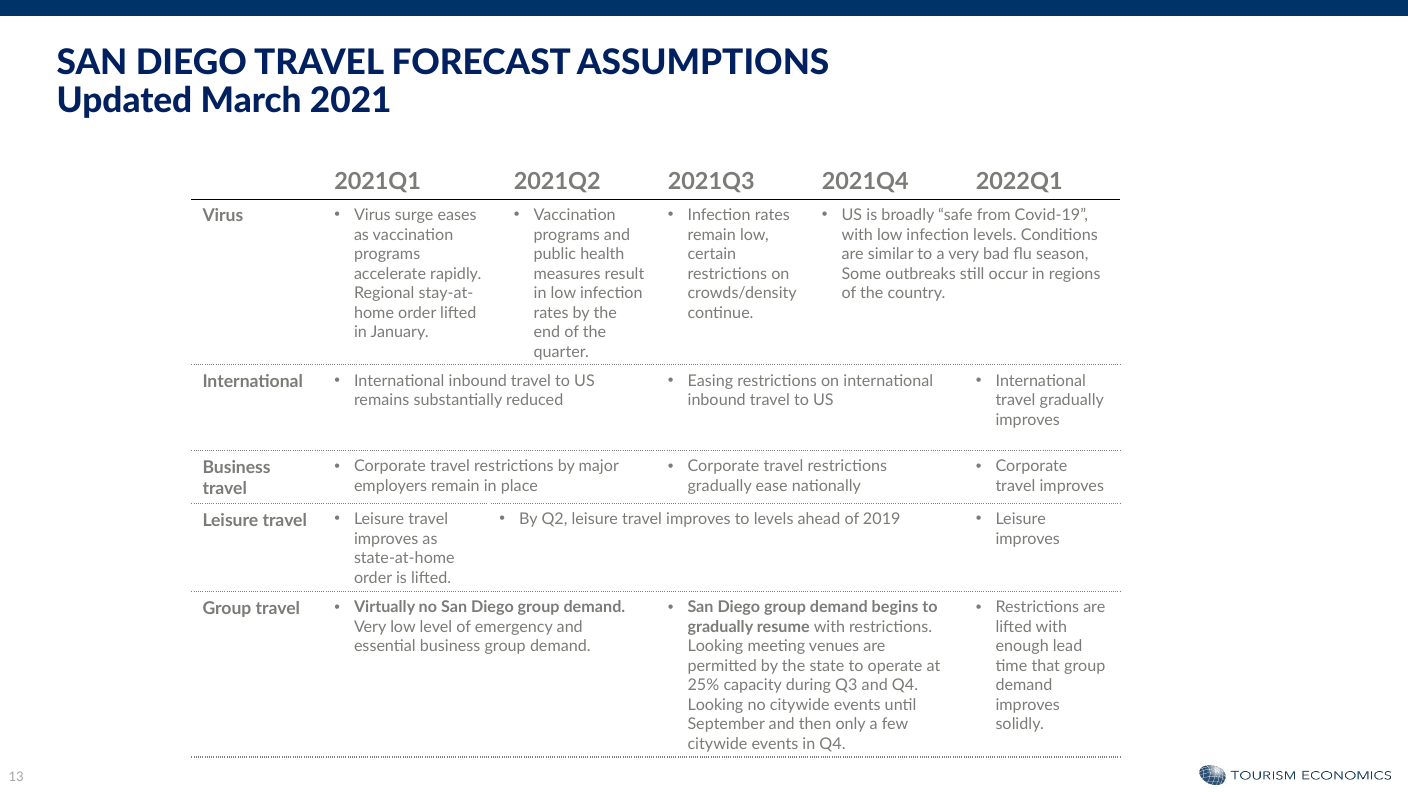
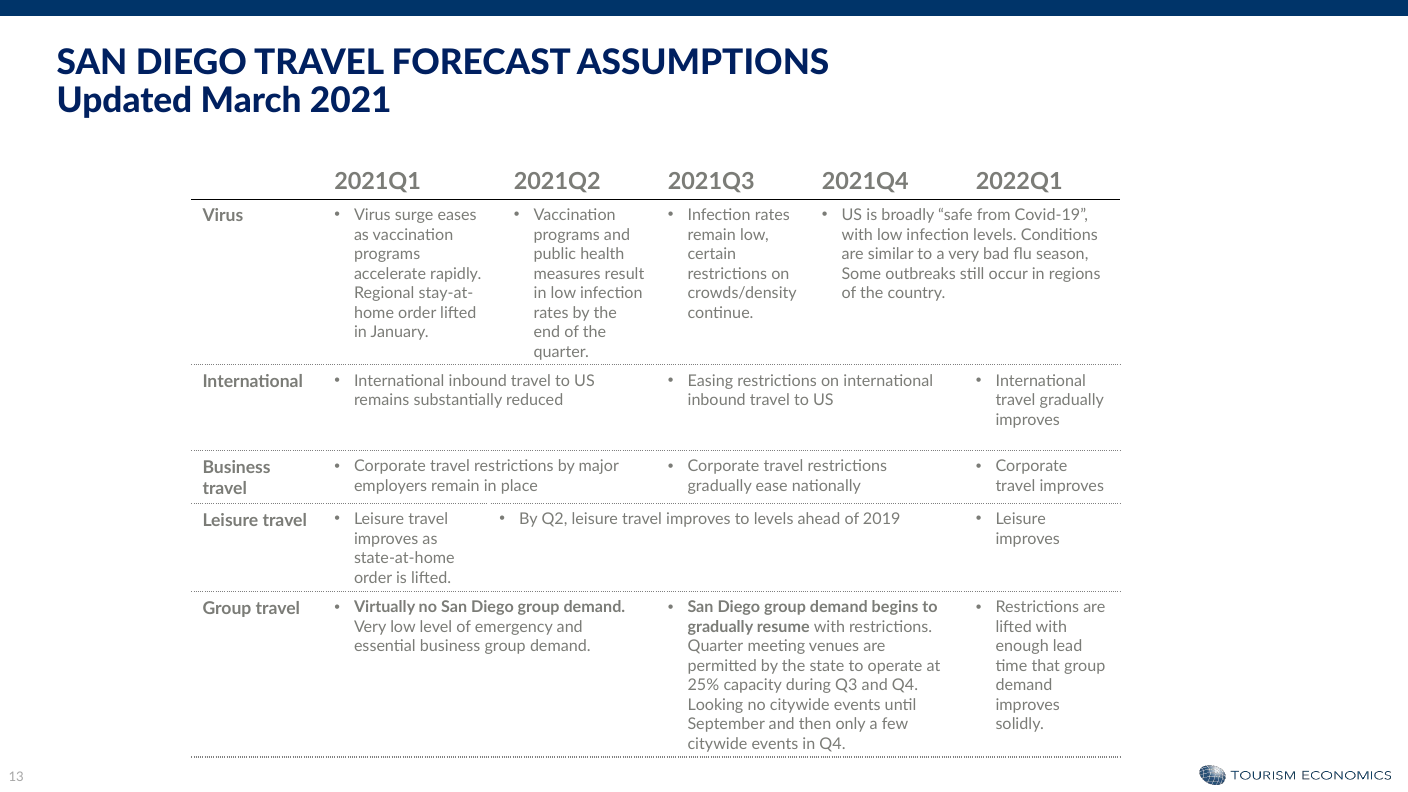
Looking at (715, 646): Looking -> Quarter
